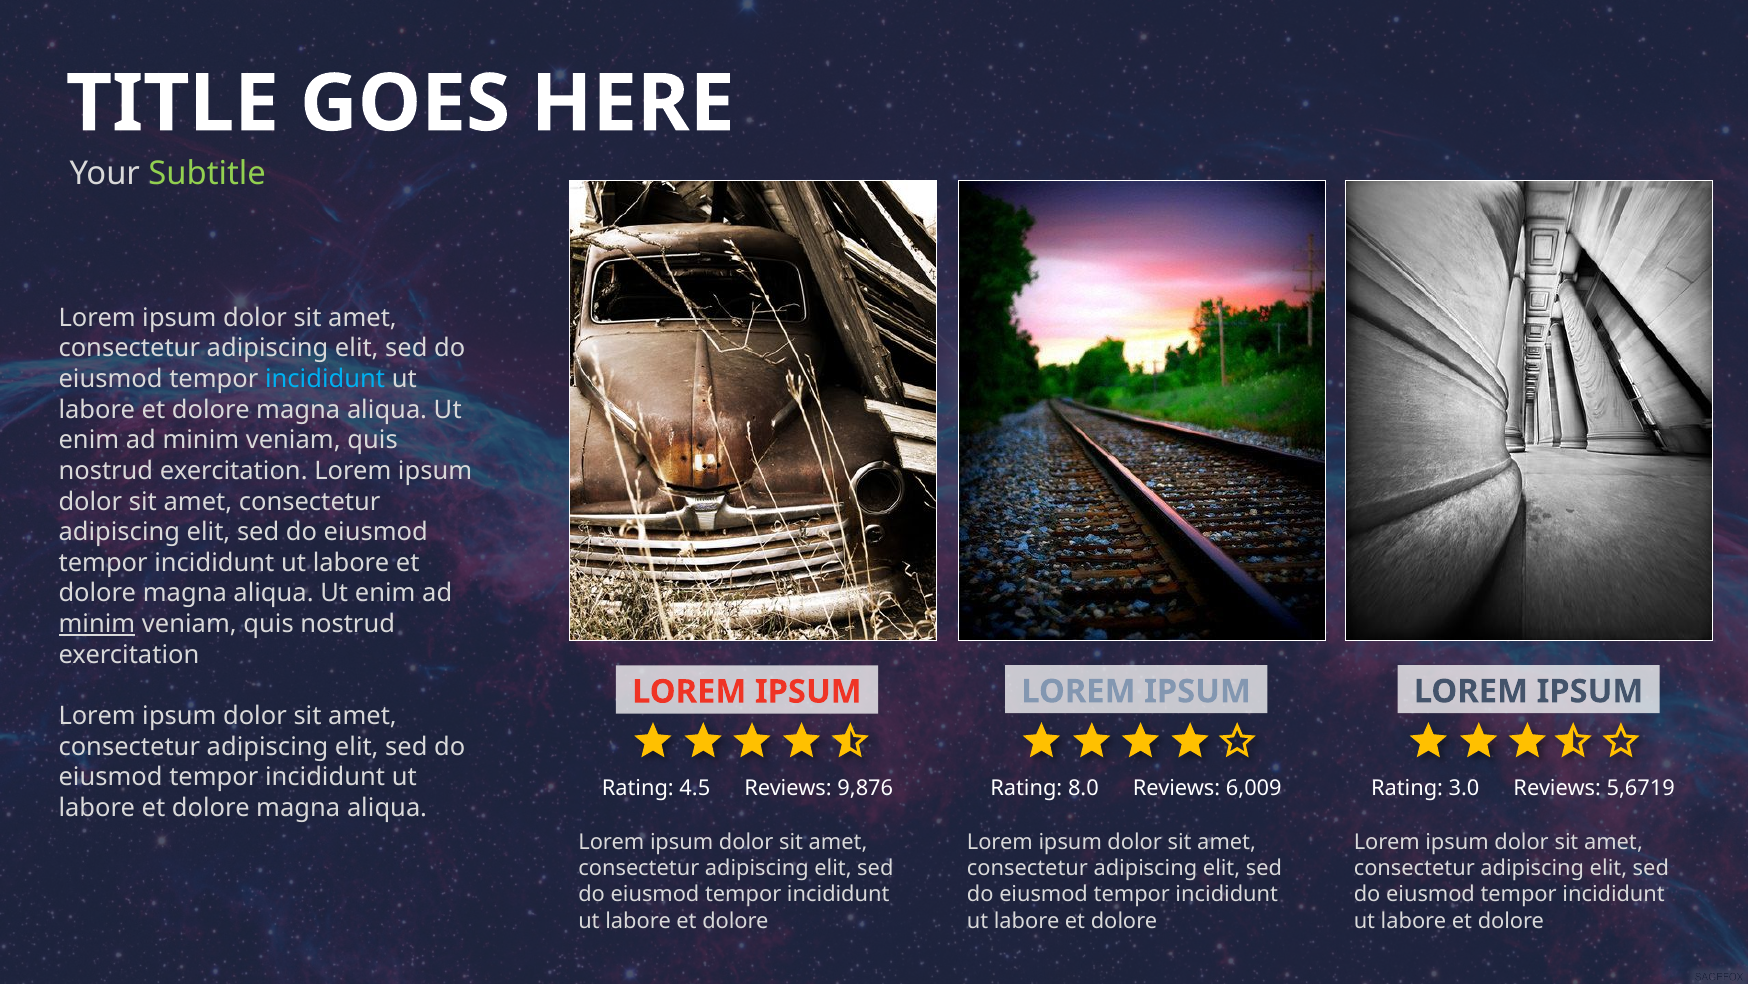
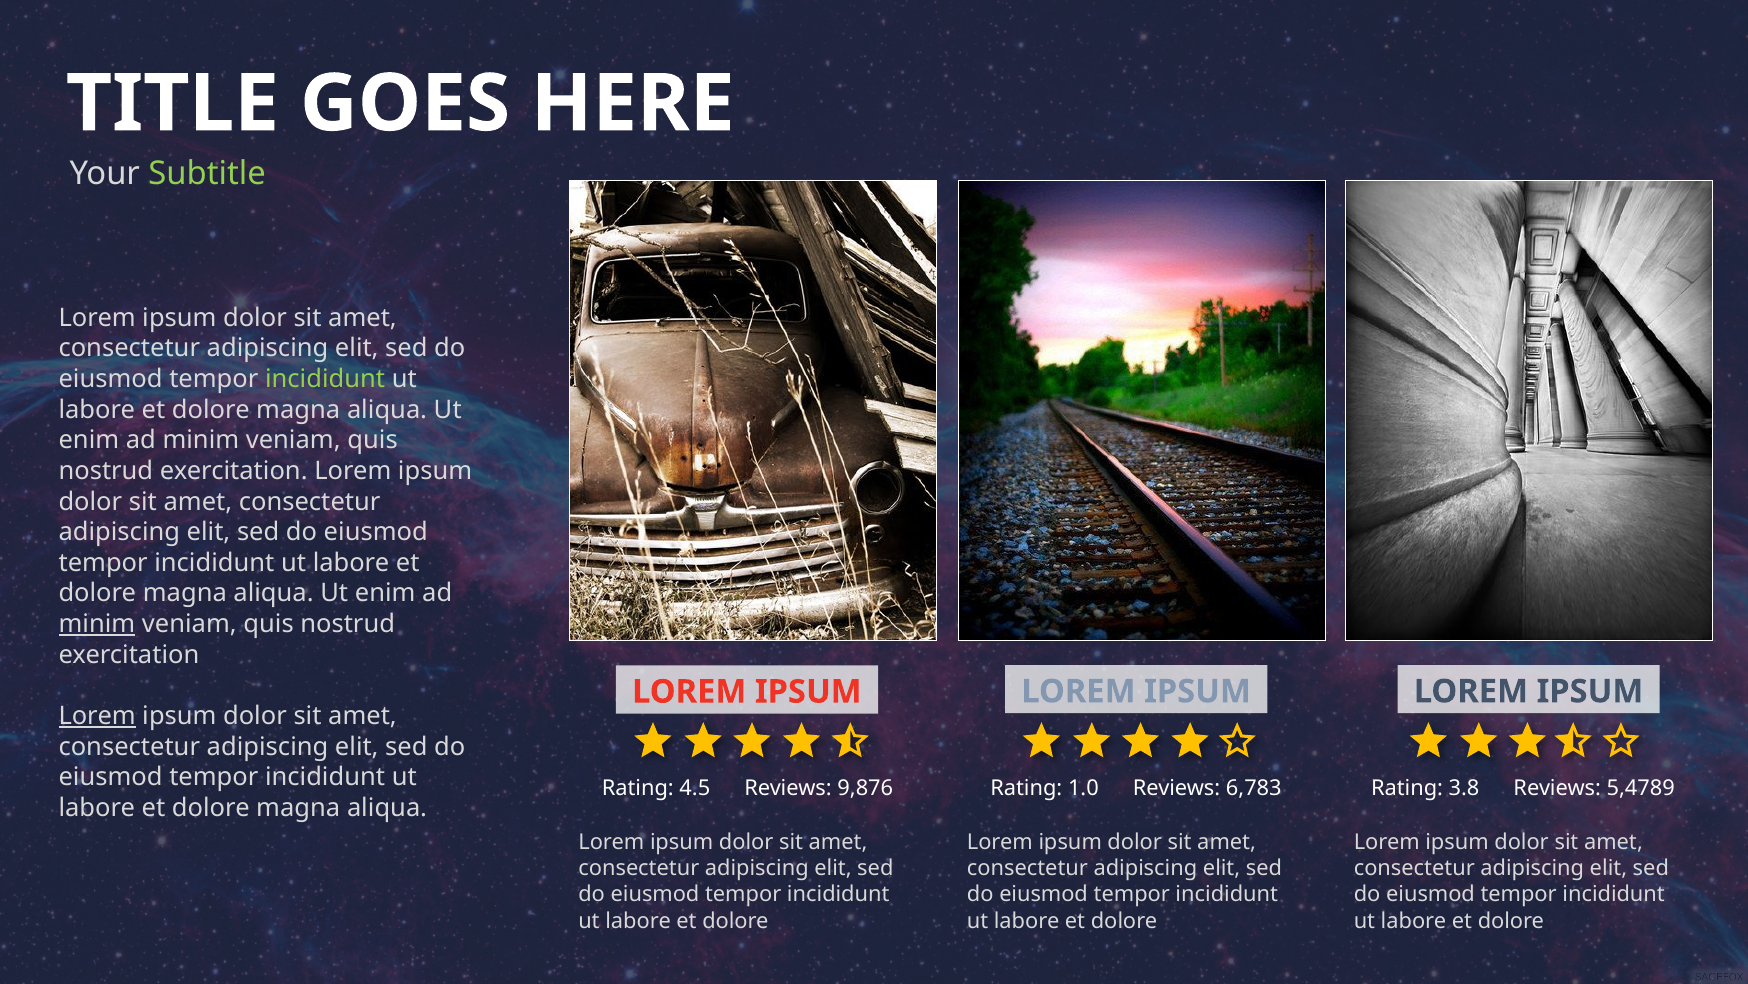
incididunt at (325, 379) colour: light blue -> light green
Lorem at (97, 716) underline: none -> present
8.0: 8.0 -> 1.0
6,009: 6,009 -> 6,783
3.0: 3.0 -> 3.8
5,6719: 5,6719 -> 5,4789
